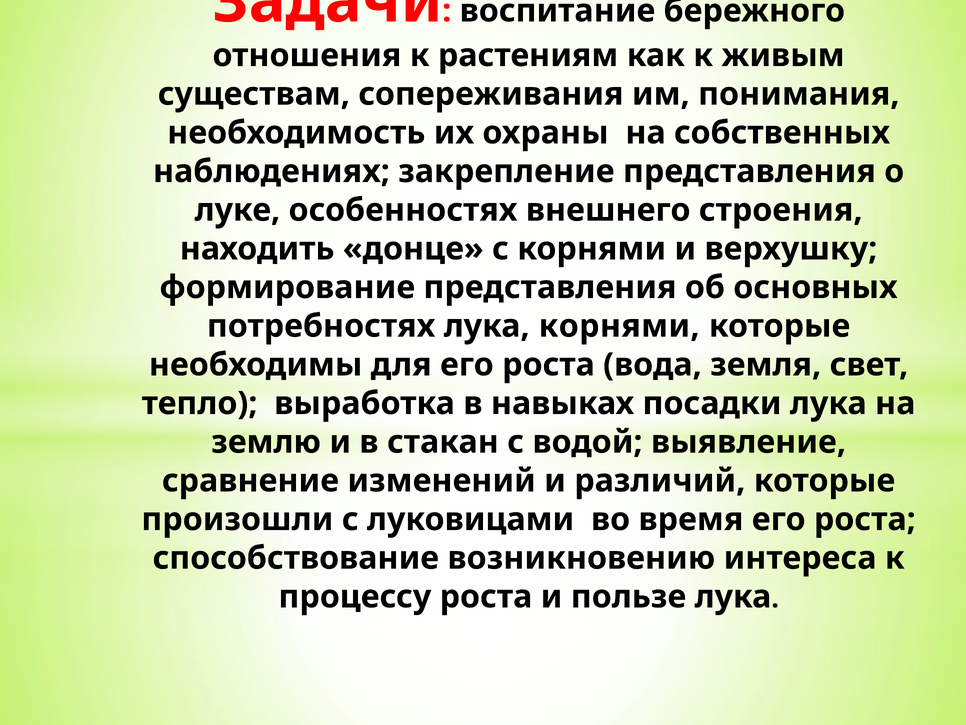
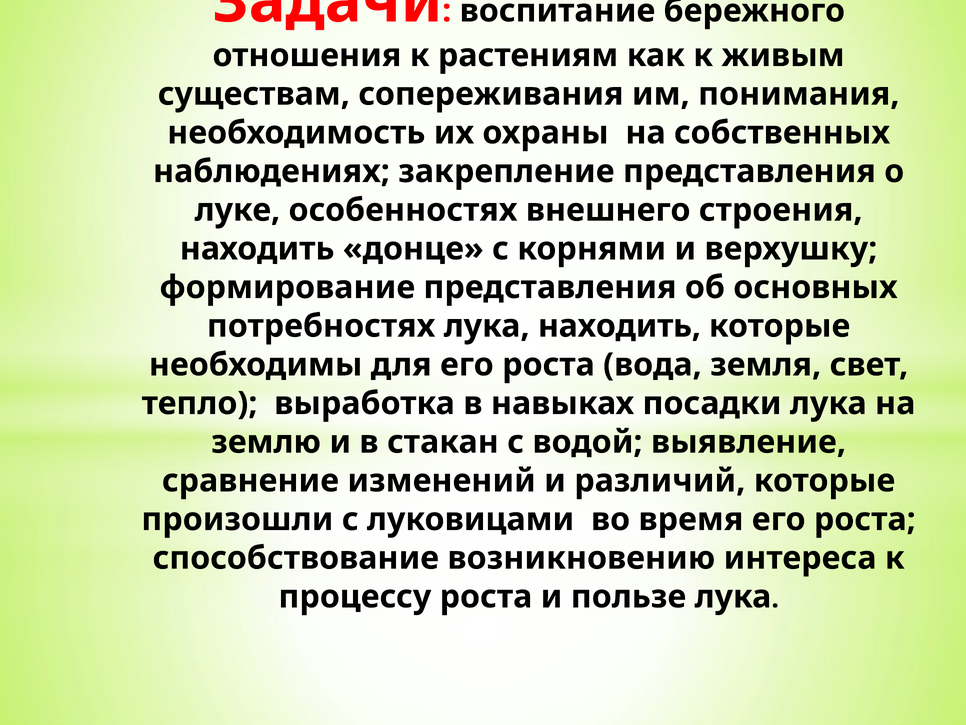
лука корнями: корнями -> находить
